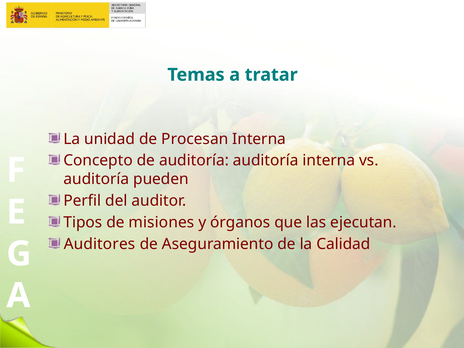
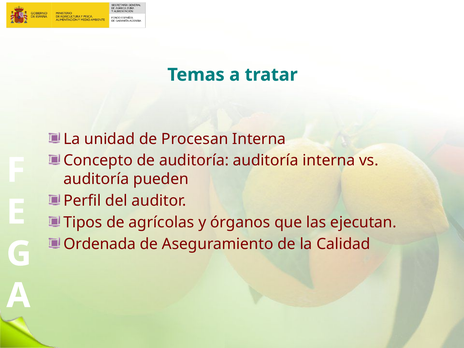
misiones: misiones -> agrícolas
Auditores: Auditores -> Ordenada
